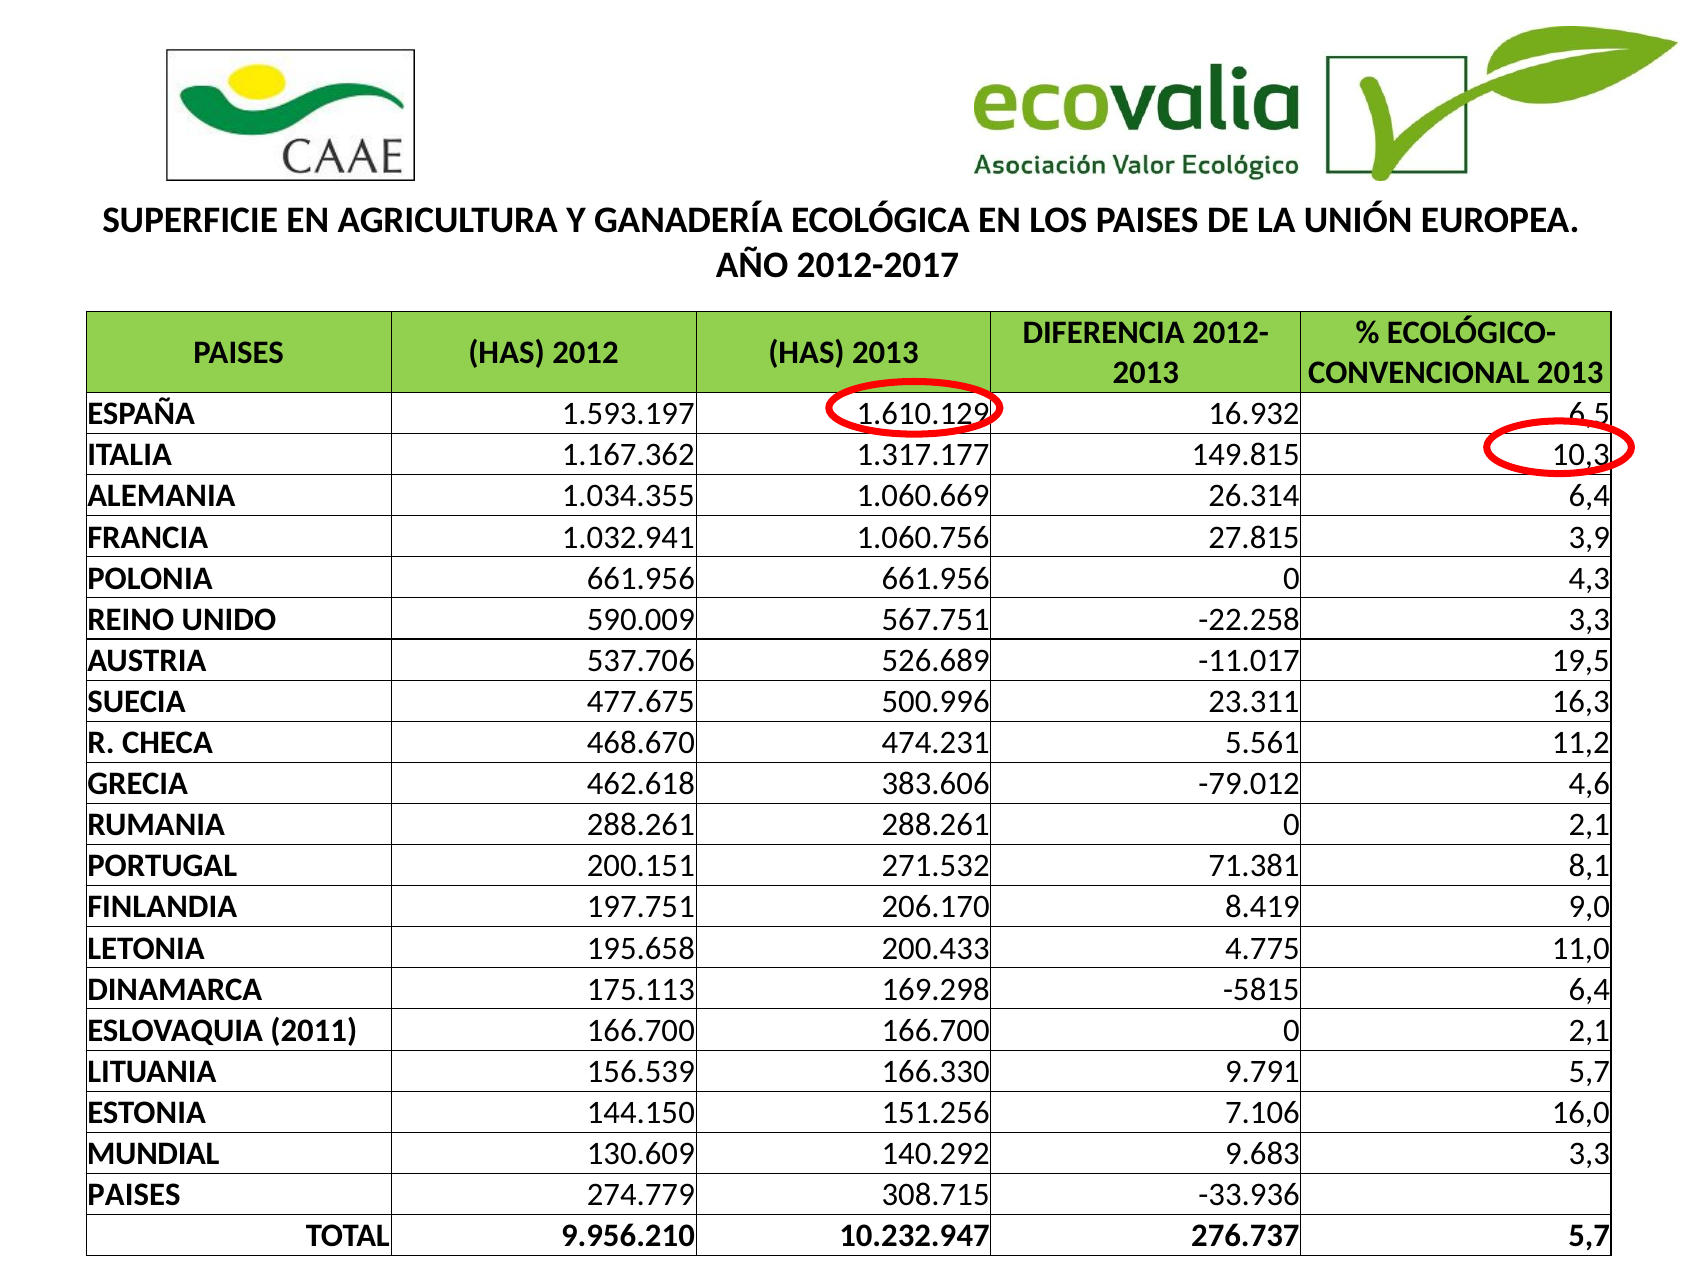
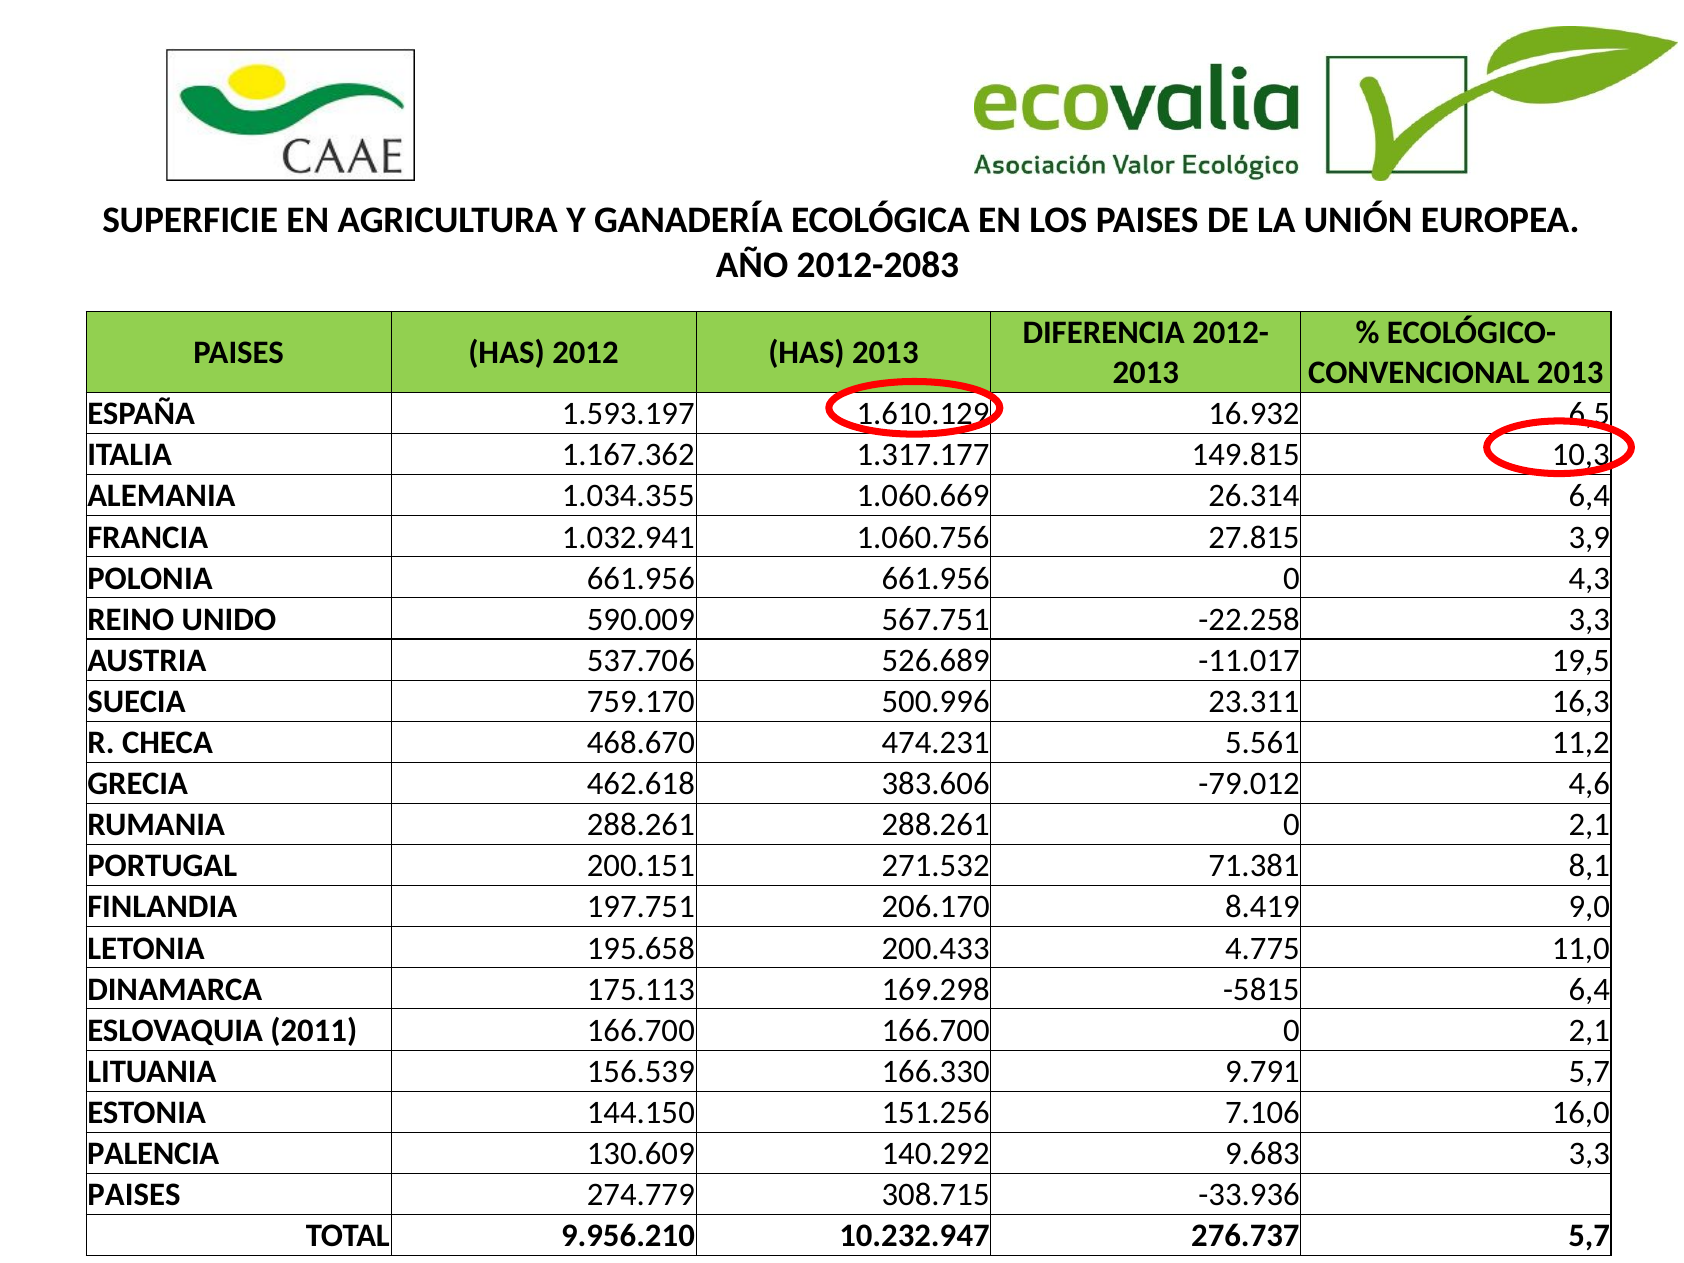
2012-2017: 2012-2017 -> 2012-2083
477.675: 477.675 -> 759.170
MUNDIAL: MUNDIAL -> PALENCIA
